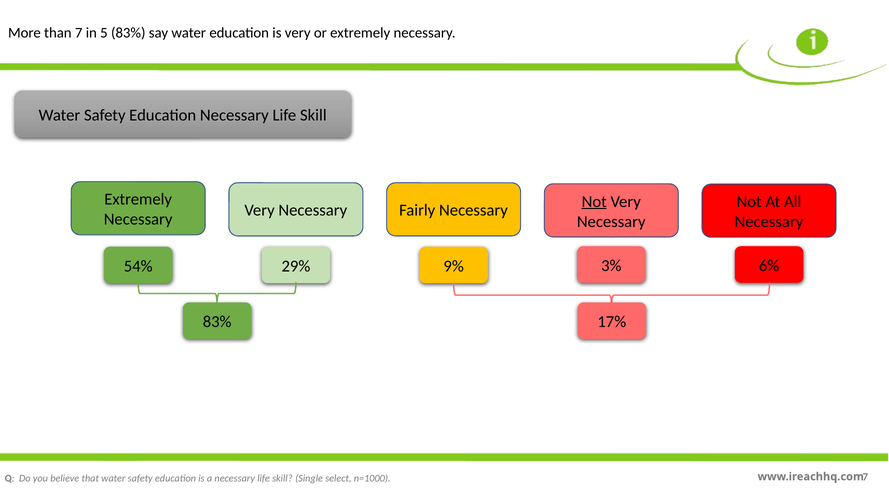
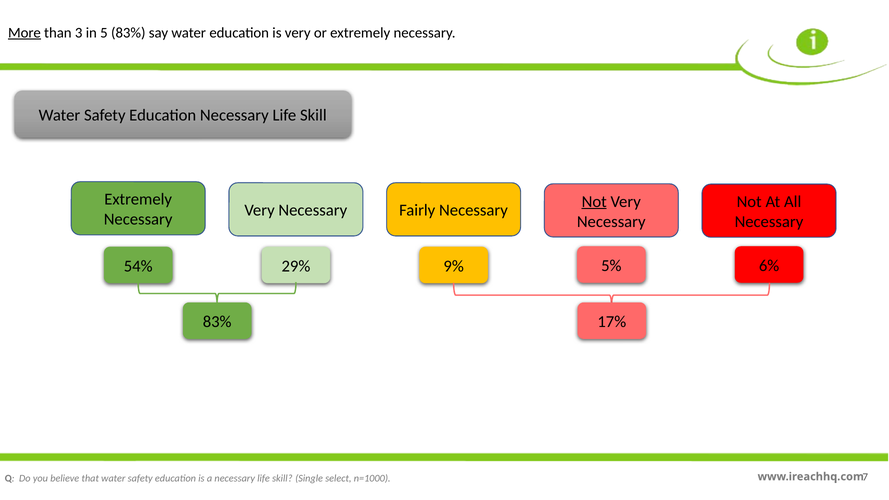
More underline: none -> present
than 7: 7 -> 3
3%: 3% -> 5%
